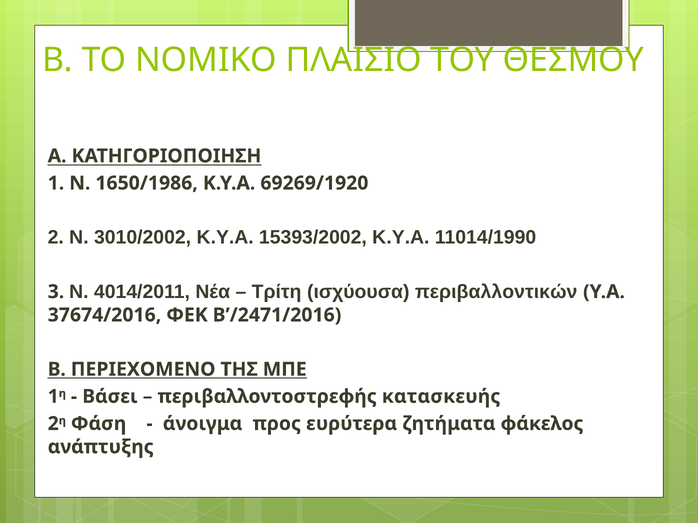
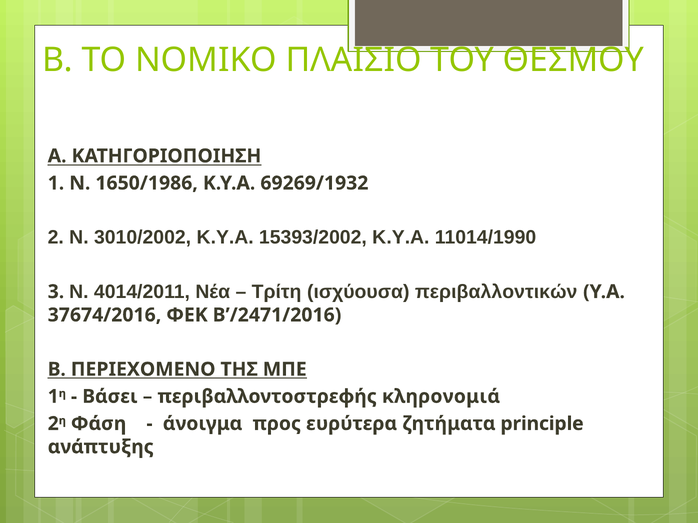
69269/1920: 69269/1920 -> 69269/1932
κατασκευής: κατασκευής -> κληρονομιά
φάκελος: φάκελος -> principle
